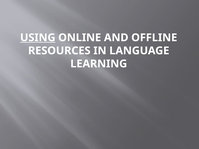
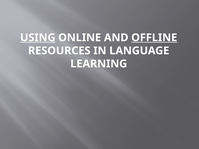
OFFLINE underline: none -> present
